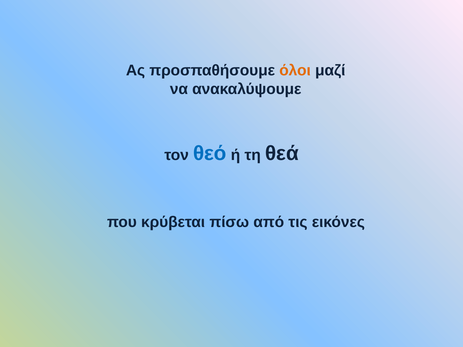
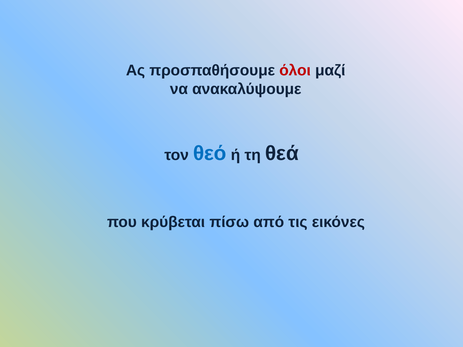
όλοι colour: orange -> red
